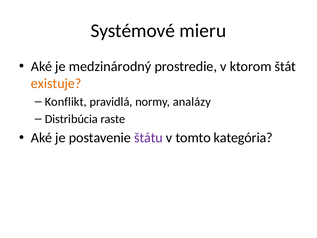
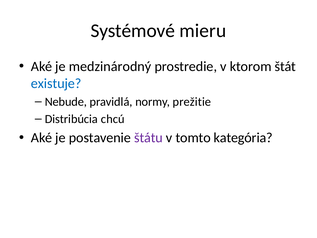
existuje colour: orange -> blue
Konflikt: Konflikt -> Nebude
analázy: analázy -> prežitie
raste: raste -> chcú
